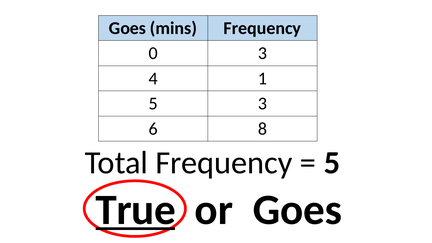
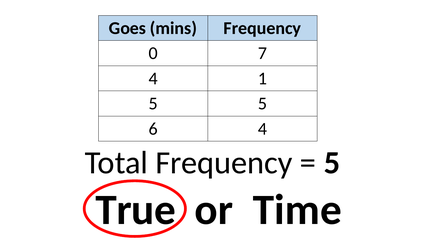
0 3: 3 -> 7
5 3: 3 -> 5
6 8: 8 -> 4
True underline: present -> none
or Goes: Goes -> Time
